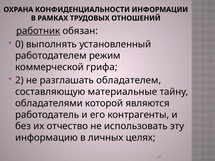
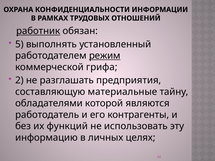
0: 0 -> 5
режим underline: none -> present
обладателем: обладателем -> предприятия
отчество: отчество -> функций
